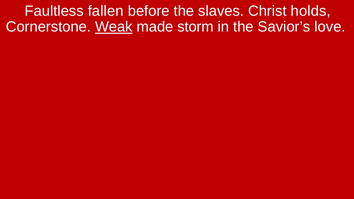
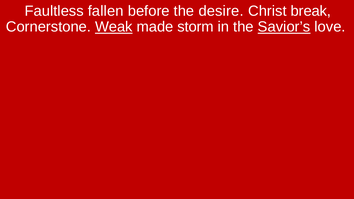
slaves: slaves -> desire
holds: holds -> break
Savior’s underline: none -> present
